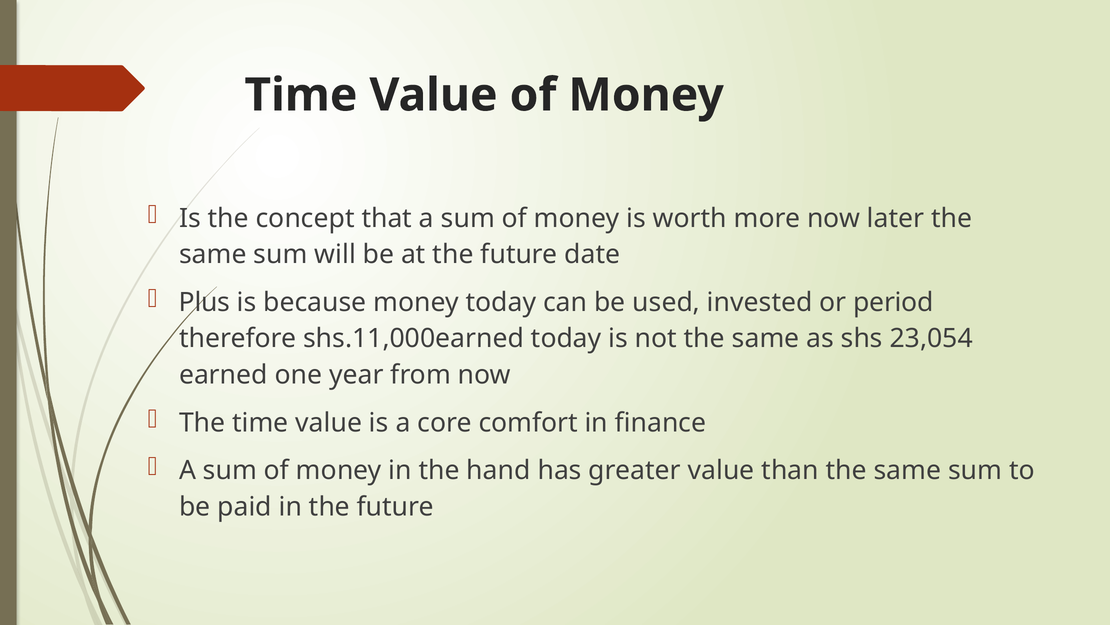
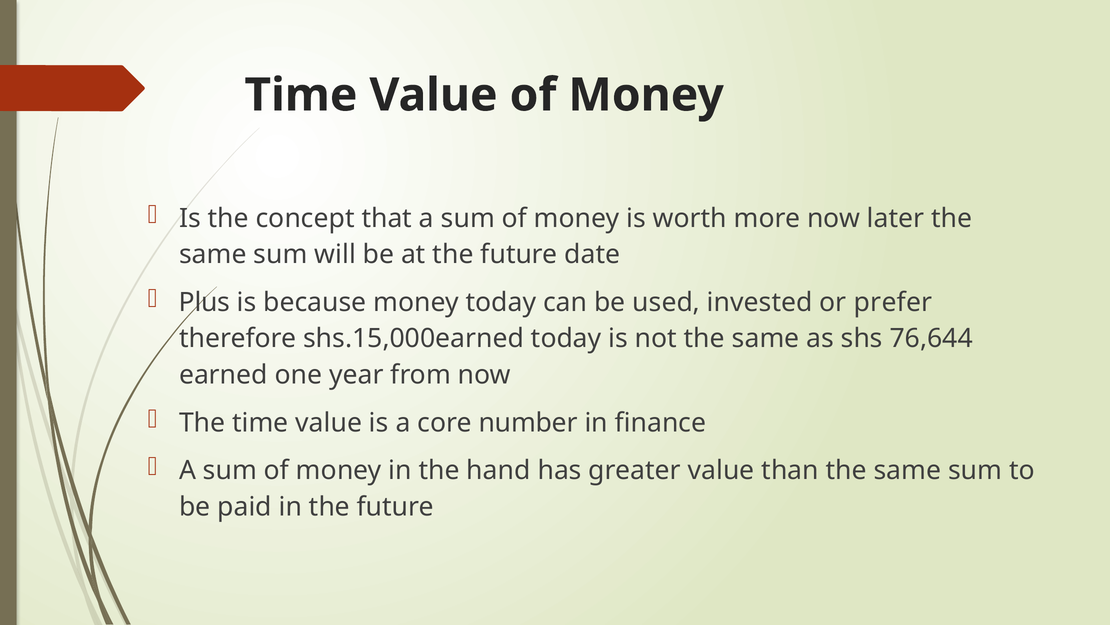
period: period -> prefer
shs.11,000earned: shs.11,000earned -> shs.15,000earned
23,054: 23,054 -> 76,644
comfort: comfort -> number
